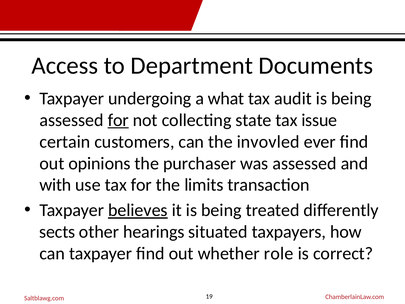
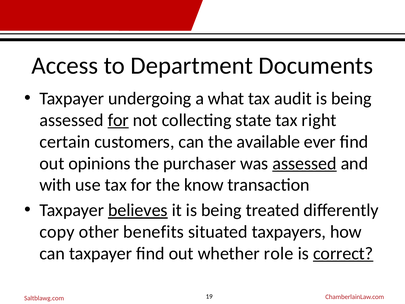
issue: issue -> right
invovled: invovled -> available
assessed at (305, 163) underline: none -> present
limits: limits -> know
sects: sects -> copy
hearings: hearings -> benefits
correct underline: none -> present
